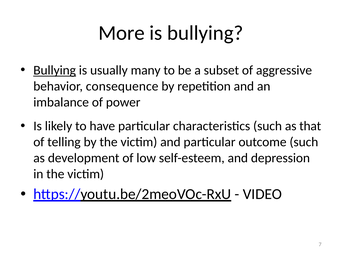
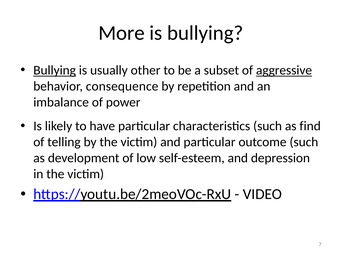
many: many -> other
aggressive underline: none -> present
that: that -> find
